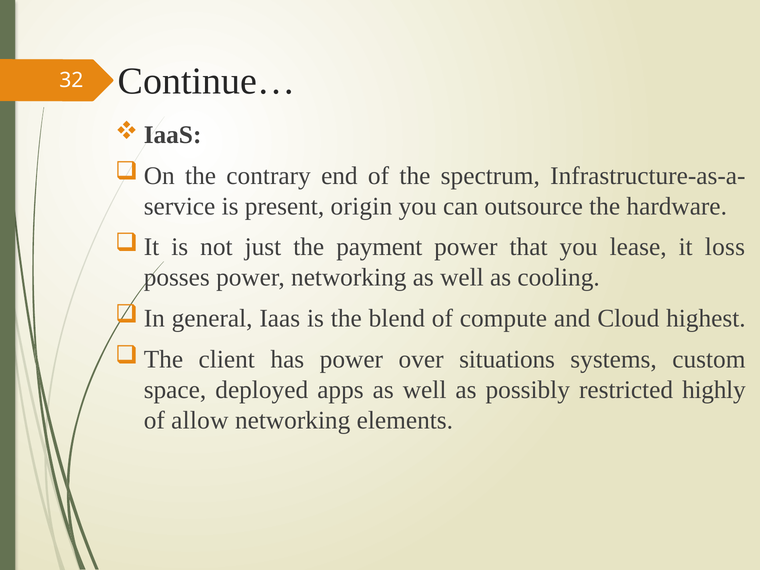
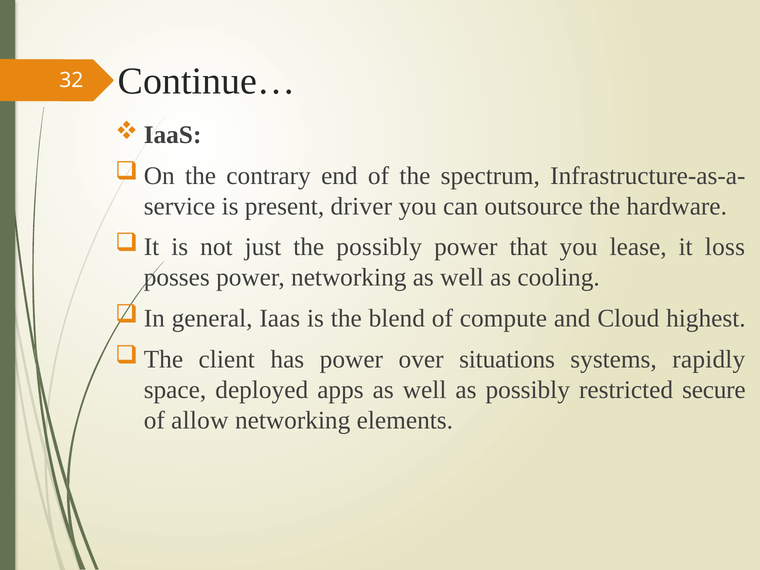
origin: origin -> driver
the payment: payment -> possibly
custom: custom -> rapidly
highly: highly -> secure
